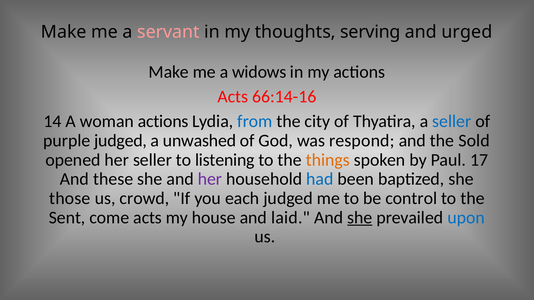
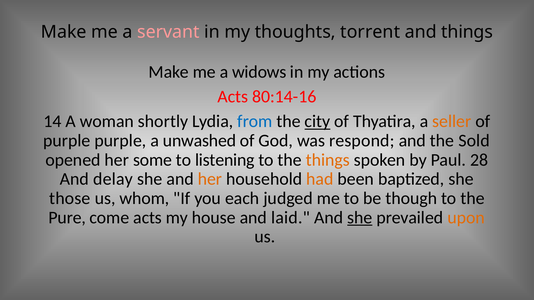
serving: serving -> torrent
and urged: urged -> things
66:14-16: 66:14-16 -> 80:14-16
woman actions: actions -> shortly
city underline: none -> present
seller at (452, 122) colour: blue -> orange
purple judged: judged -> purple
her seller: seller -> some
17: 17 -> 28
these: these -> delay
her at (210, 179) colour: purple -> orange
had colour: blue -> orange
crowd: crowd -> whom
control: control -> though
Sent: Sent -> Pure
upon colour: blue -> orange
